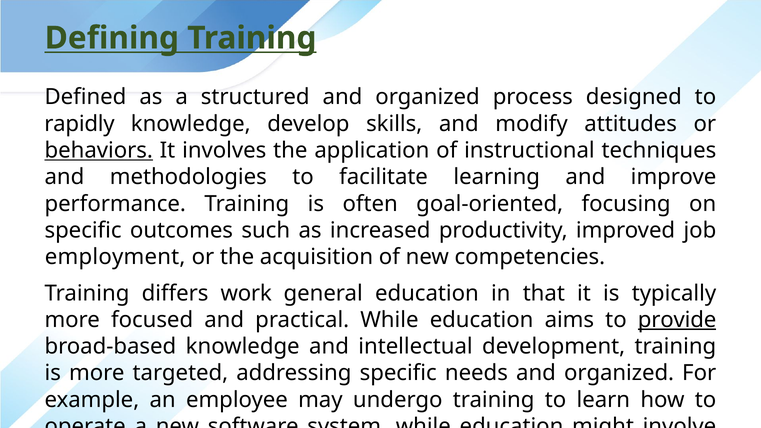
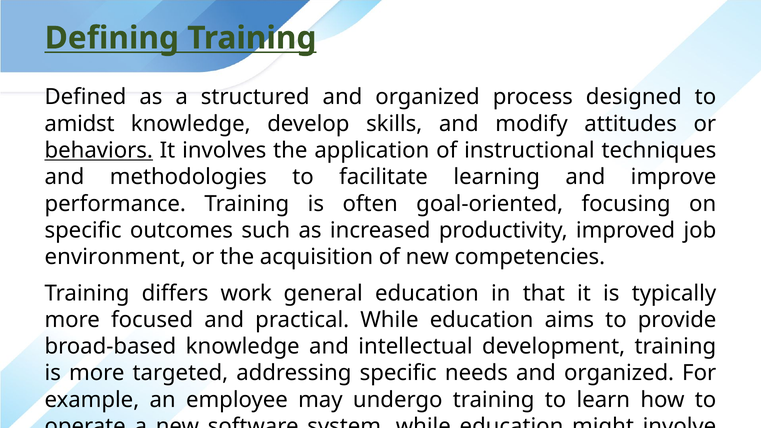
rapidly: rapidly -> amidst
employment: employment -> environment
provide underline: present -> none
